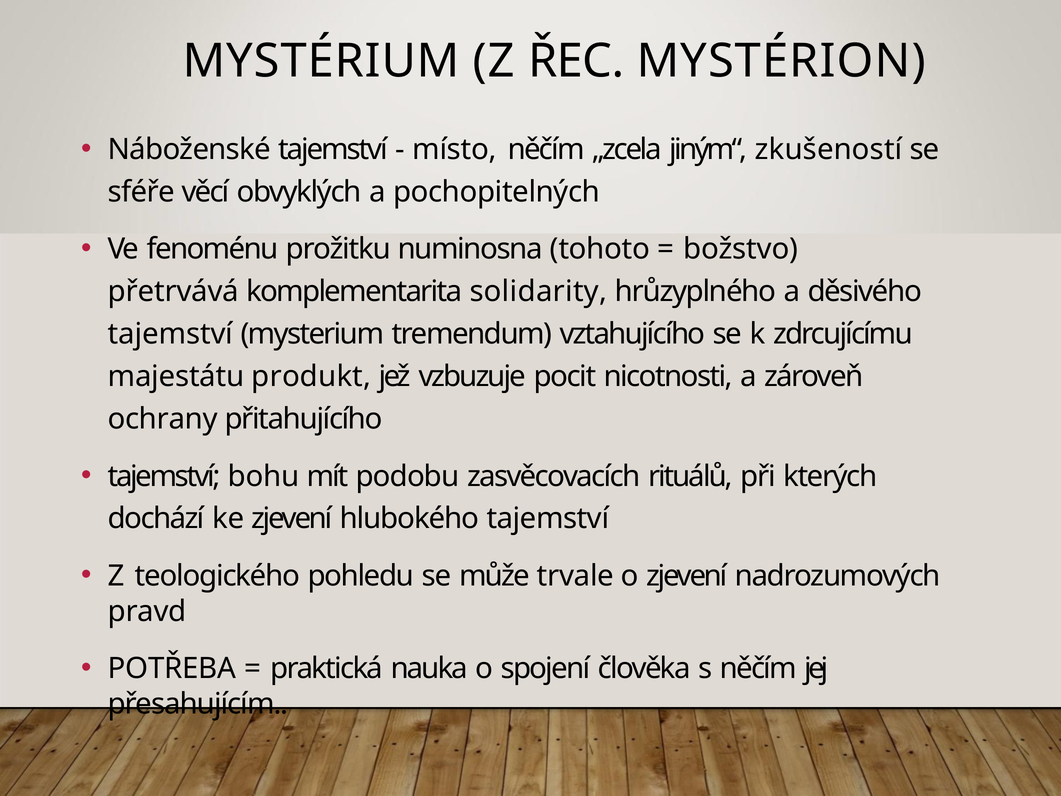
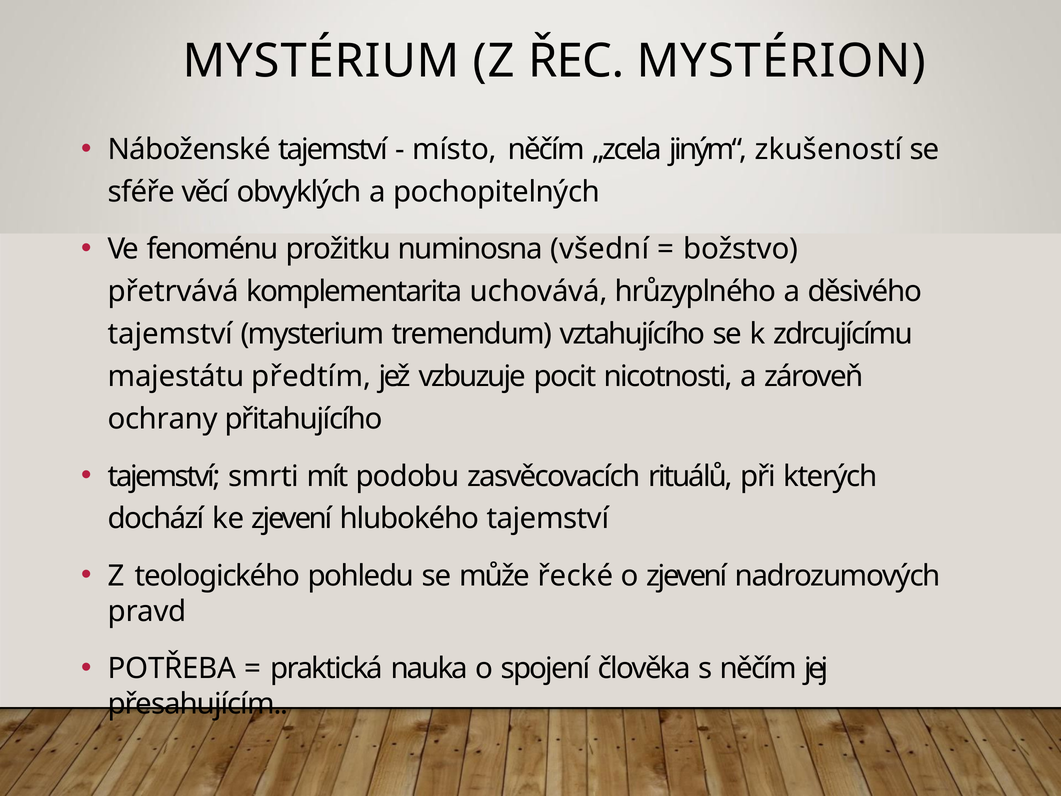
tohoto: tohoto -> všední
solidarity: solidarity -> uchovává
produkt: produkt -> předtím
bohu: bohu -> smrti
trvale: trvale -> řecké
